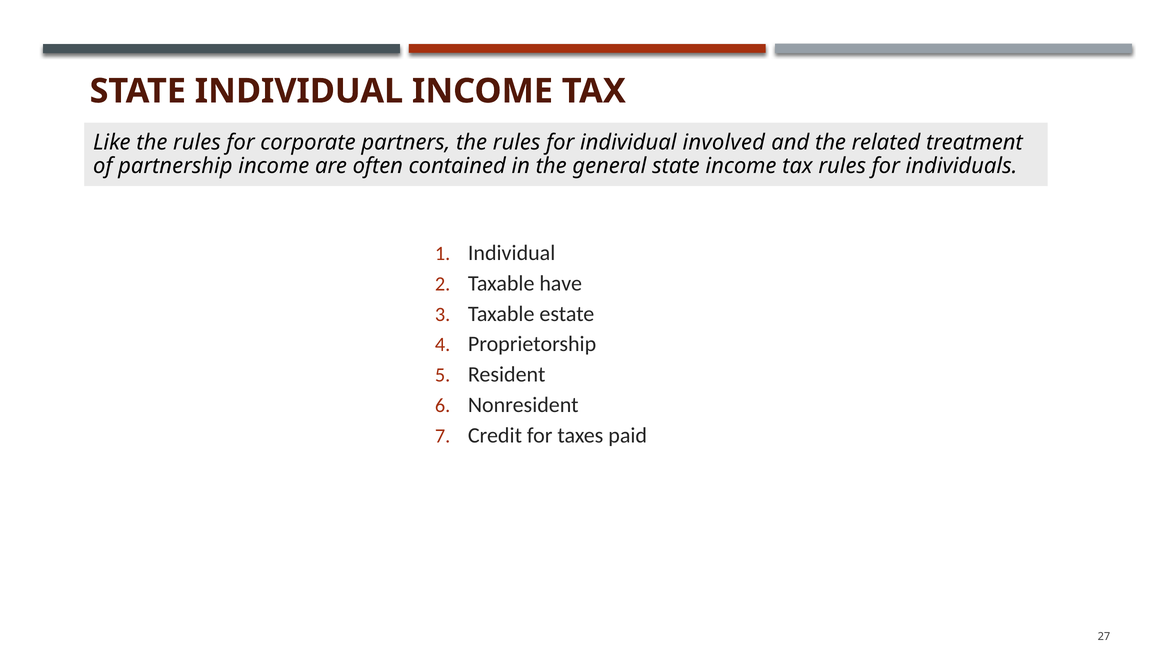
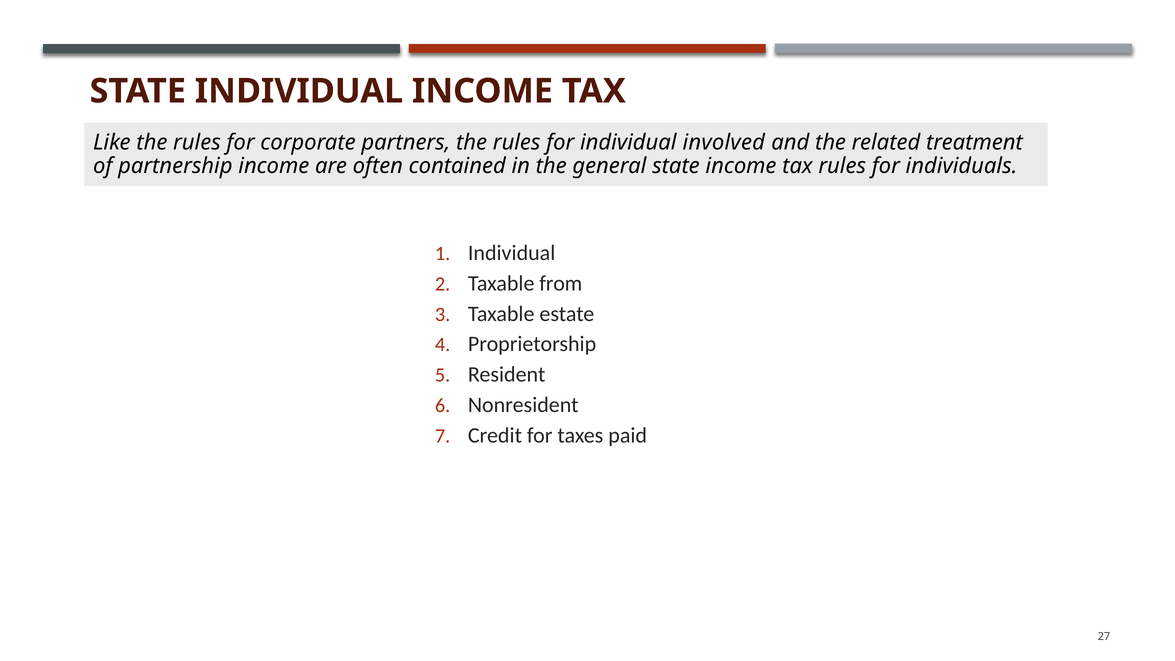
have: have -> from
